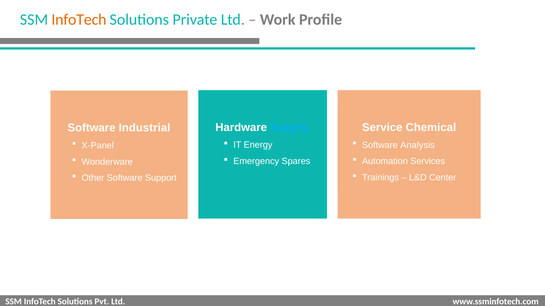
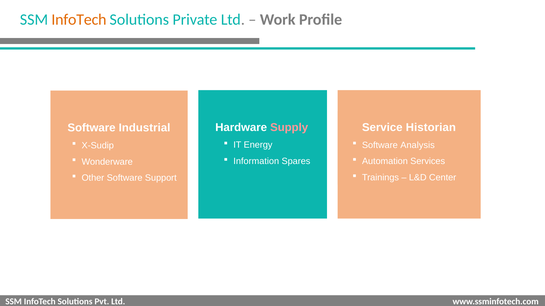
Supply colour: light blue -> pink
Chemical: Chemical -> Historian
X-Panel: X-Panel -> X-Sudip
Emergency: Emergency -> Information
